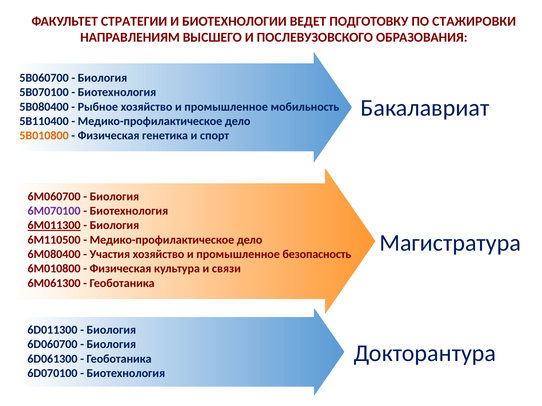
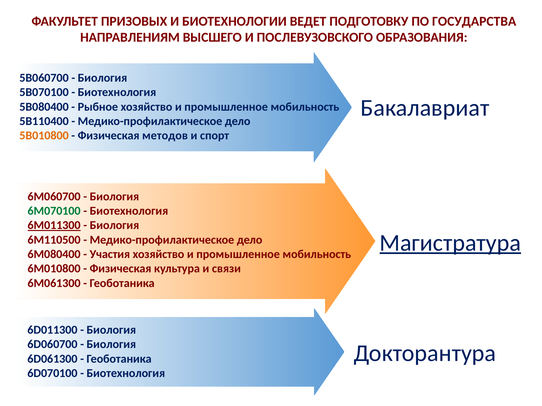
СТРАТЕГИИ: СТРАТЕГИИ -> ПРИЗОВЫХ
СТАЖИРОВКИ: СТАЖИРОВКИ -> ГОСУДАРСТВА
генетика: генетика -> методов
6М070100 colour: purple -> green
Магистратура underline: none -> present
безопасность at (317, 255): безопасность -> мобильность
